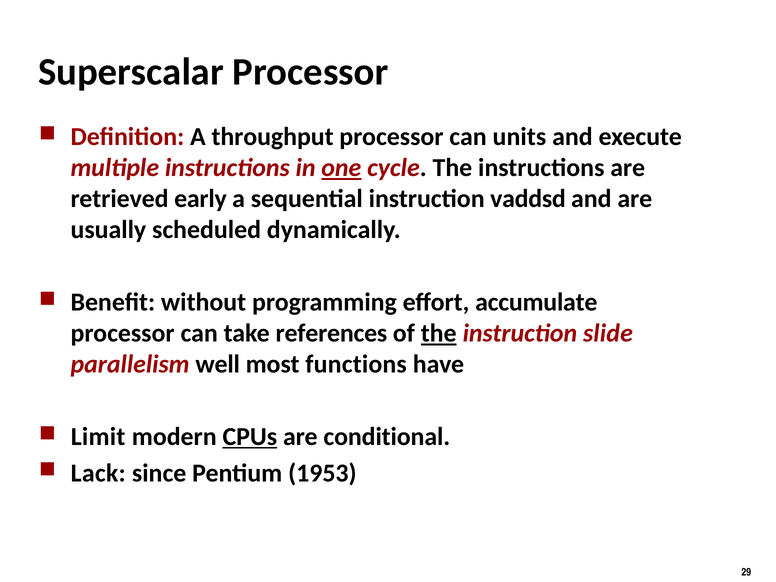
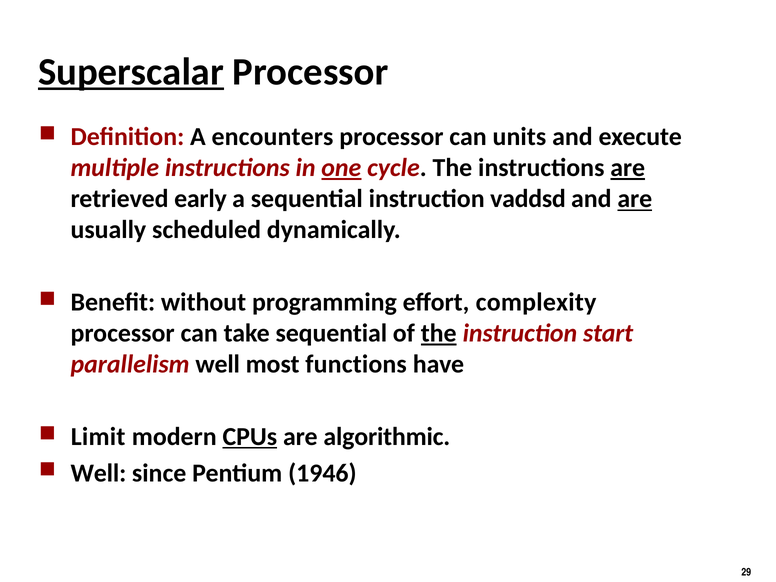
Superscalar underline: none -> present
throughput: throughput -> encounters
are at (628, 168) underline: none -> present
are at (635, 199) underline: none -> present
accumulate: accumulate -> complexity
take references: references -> sequential
slide: slide -> start
conditional: conditional -> algorithmic
Lack at (98, 473): Lack -> Well
1953: 1953 -> 1946
